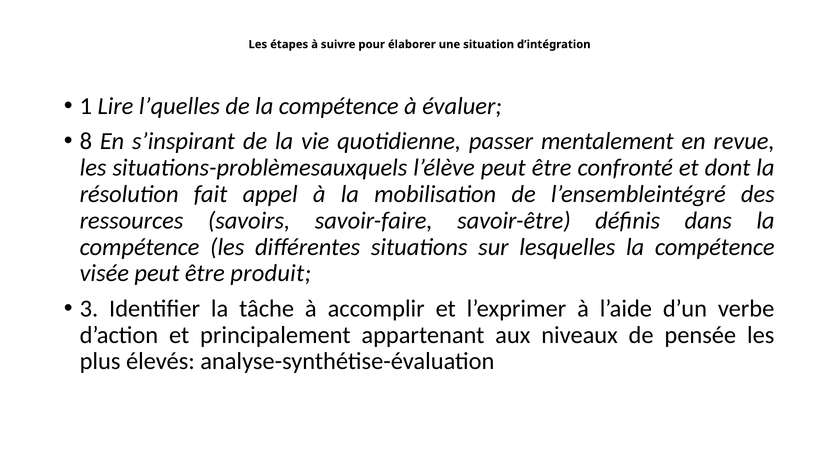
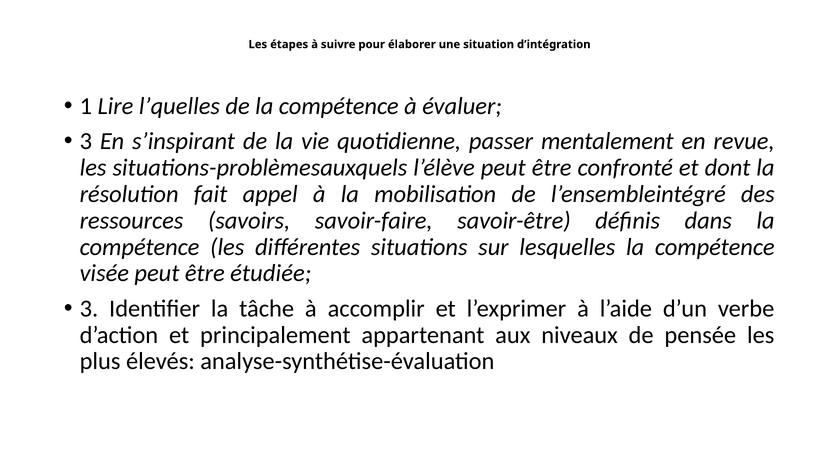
8 at (86, 141): 8 -> 3
produit: produit -> étudiée
